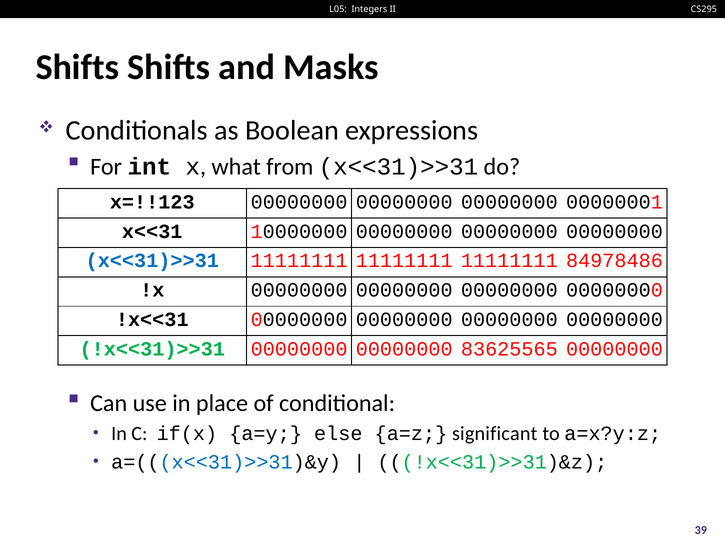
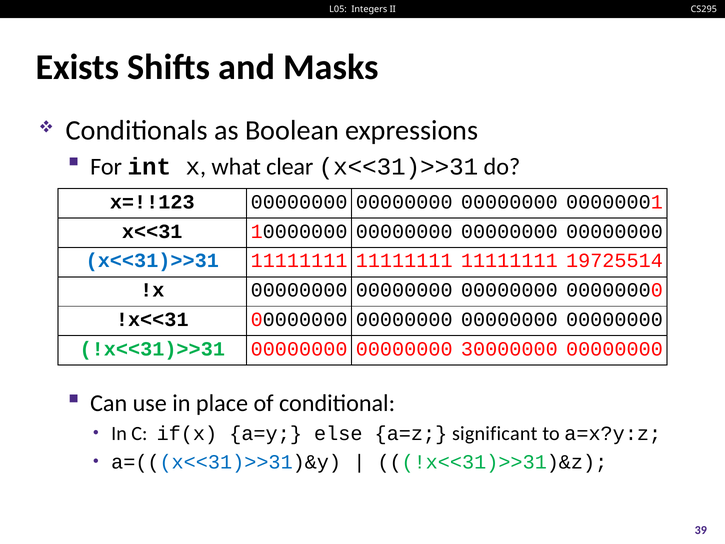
Shifts at (77, 67): Shifts -> Exists
from: from -> clear
84978486: 84978486 -> 19725514
83625565: 83625565 -> 30000000
